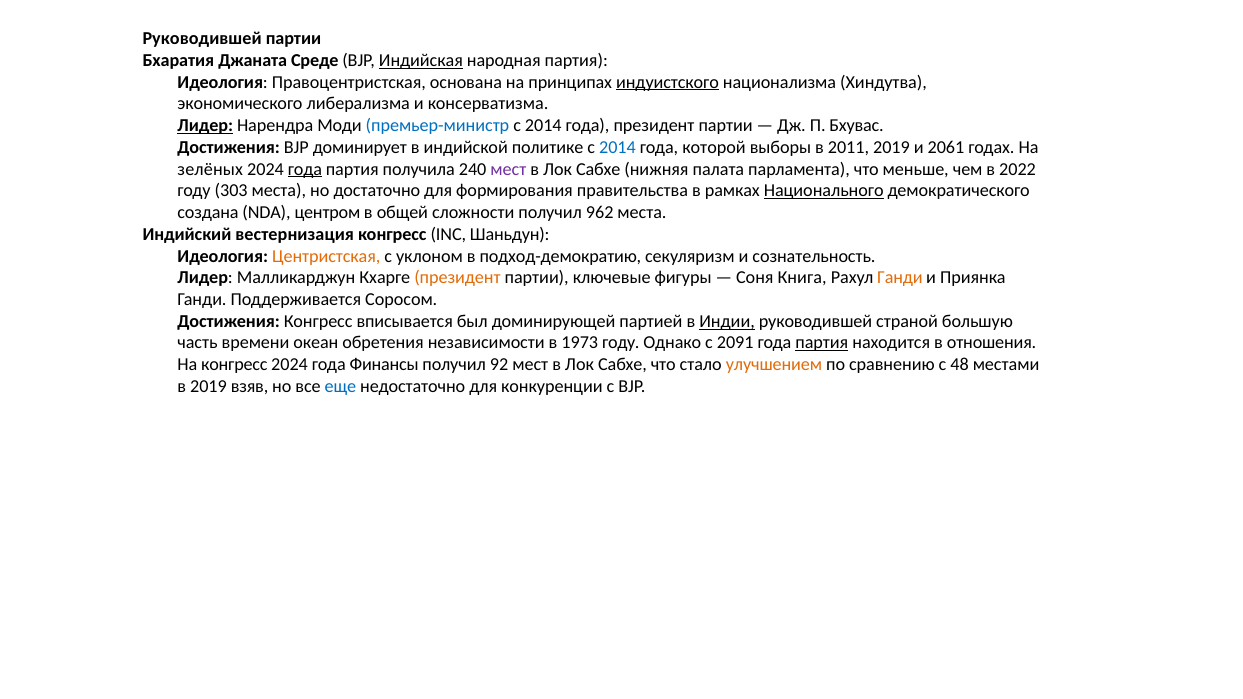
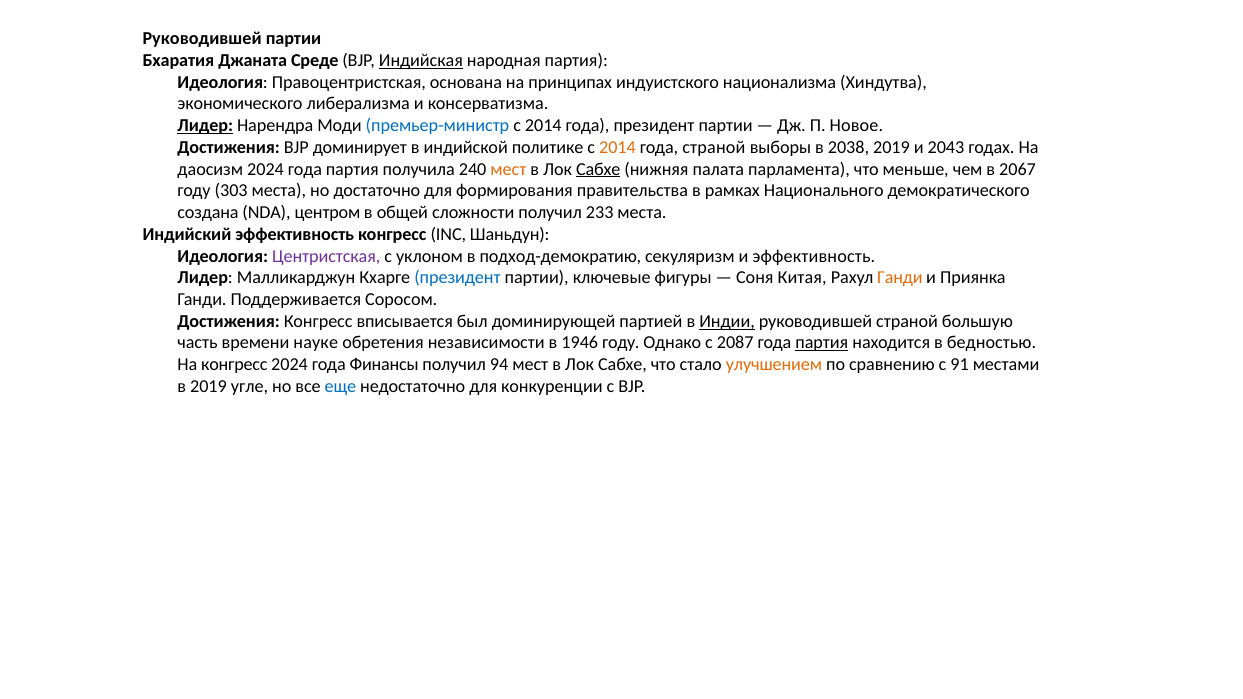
индуистского underline: present -> none
Бхувас: Бхувас -> Новое
2014 at (617, 147) colour: blue -> orange
года которой: которой -> страной
2011: 2011 -> 2038
2061: 2061 -> 2043
зелёных: зелёных -> даосизм
года at (305, 169) underline: present -> none
мест at (508, 169) colour: purple -> orange
Сабхе at (598, 169) underline: none -> present
2022: 2022 -> 2067
Национального underline: present -> none
962: 962 -> 233
Индийский вестернизация: вестернизация -> эффективность
Центристская colour: orange -> purple
и сознательность: сознательность -> эффективность
президент at (457, 278) colour: orange -> blue
Книга: Книга -> Китая
океан: океан -> науке
1973: 1973 -> 1946
2091: 2091 -> 2087
отношения: отношения -> бедностью
92: 92 -> 94
48: 48 -> 91
взяв: взяв -> угле
